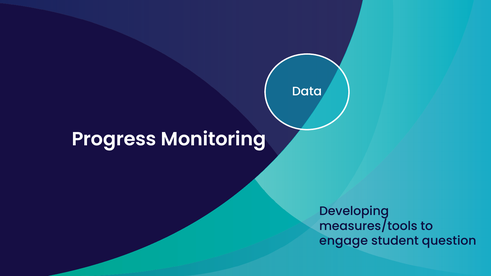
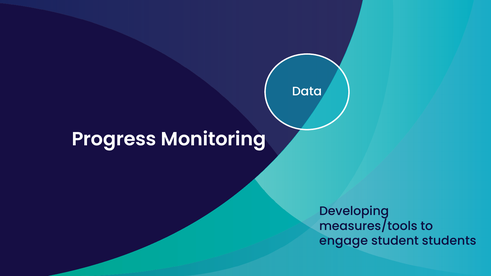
question: question -> students
